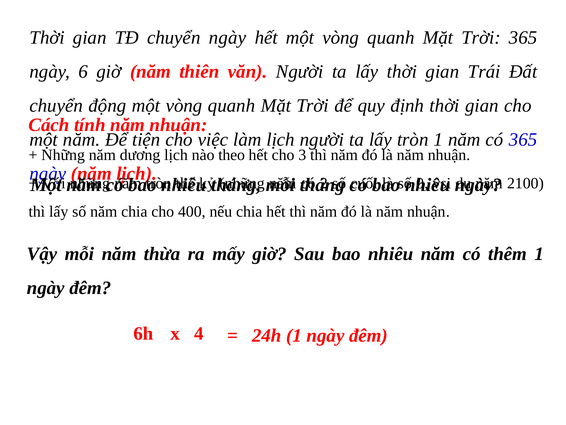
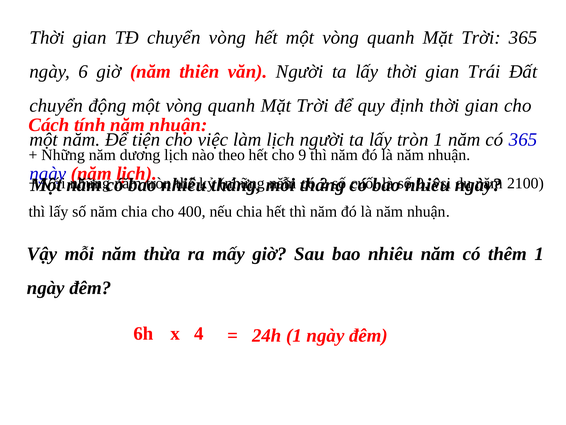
chuyển ngày: ngày -> vòng
3: 3 -> 9
